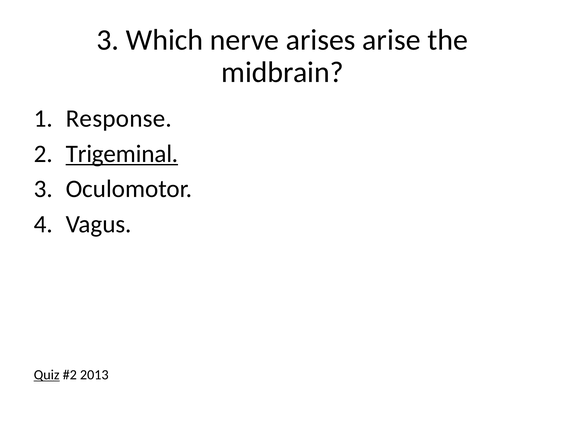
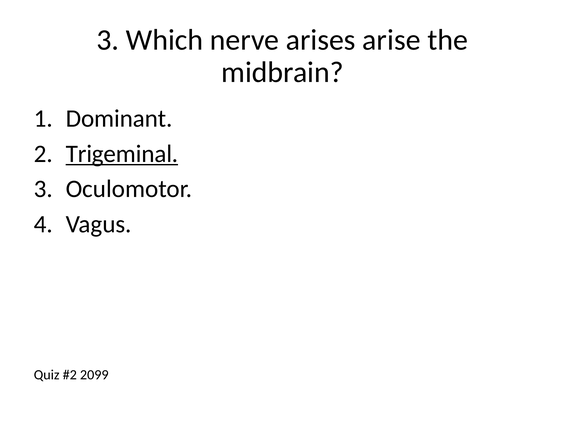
Response: Response -> Dominant
Quiz underline: present -> none
2013: 2013 -> 2099
